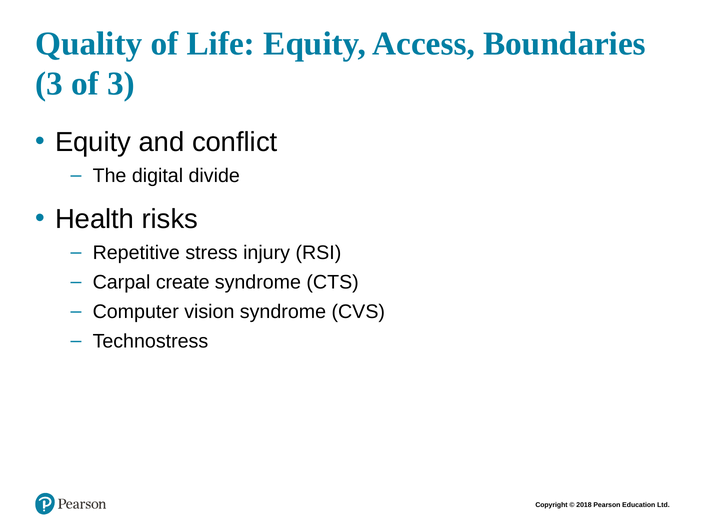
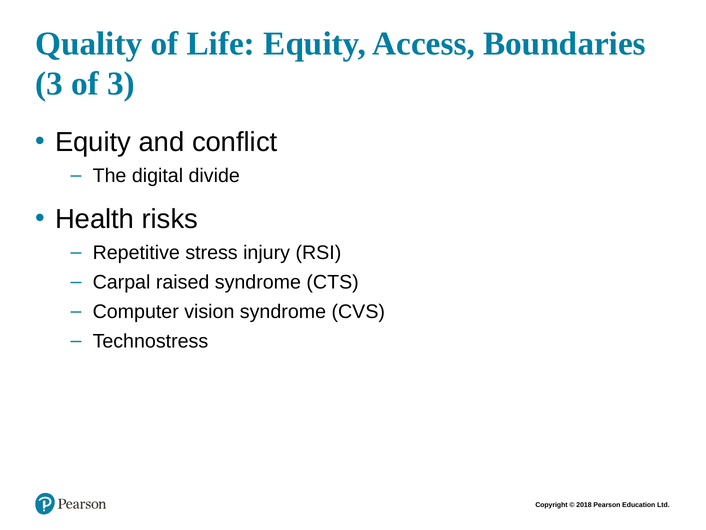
create: create -> raised
